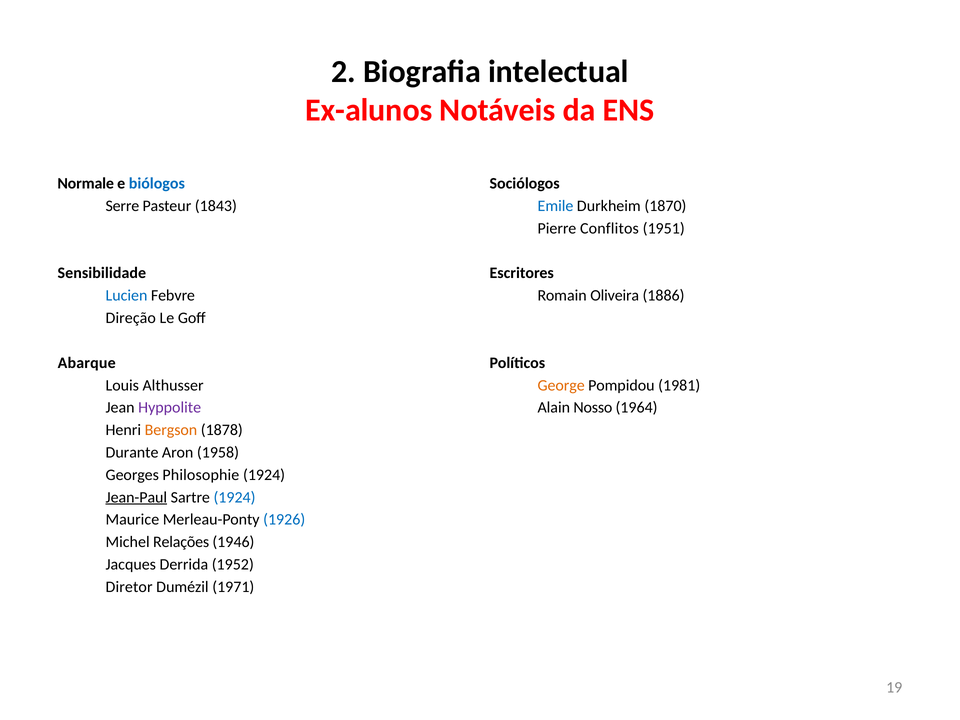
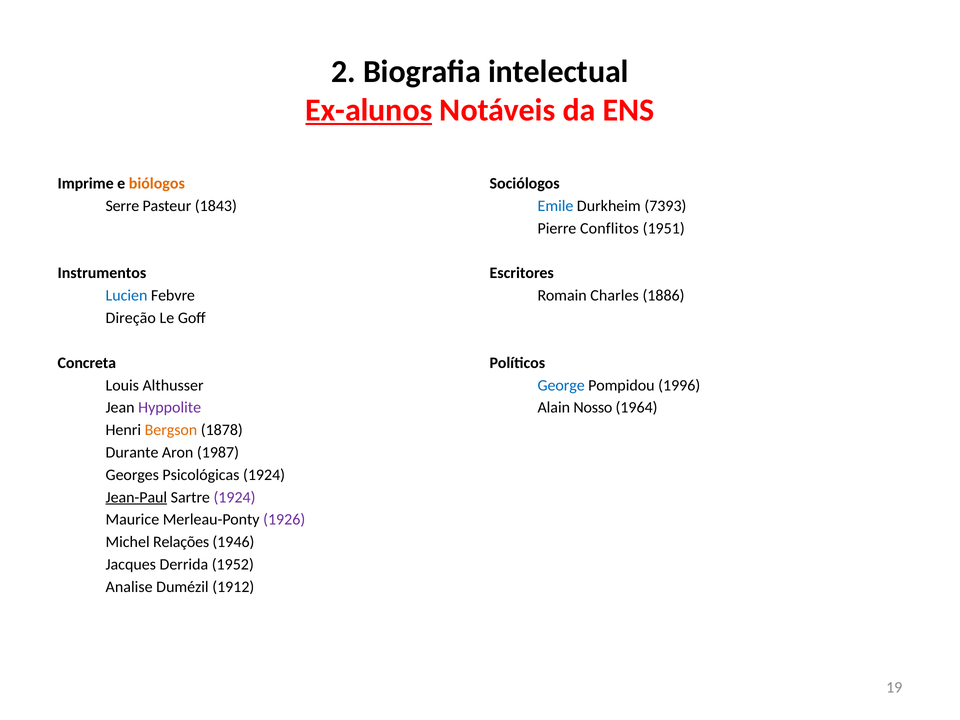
Ex-alunos underline: none -> present
Normale: Normale -> Imprime
biólogos colour: blue -> orange
1870: 1870 -> 7393
Sensibilidade: Sensibilidade -> Instrumentos
Oliveira: Oliveira -> Charles
Abarque: Abarque -> Concreta
George colour: orange -> blue
1981: 1981 -> 1996
1958: 1958 -> 1987
Philosophie: Philosophie -> Psicológicas
1924 at (235, 497) colour: blue -> purple
1926 colour: blue -> purple
Diretor: Diretor -> Analise
1971: 1971 -> 1912
